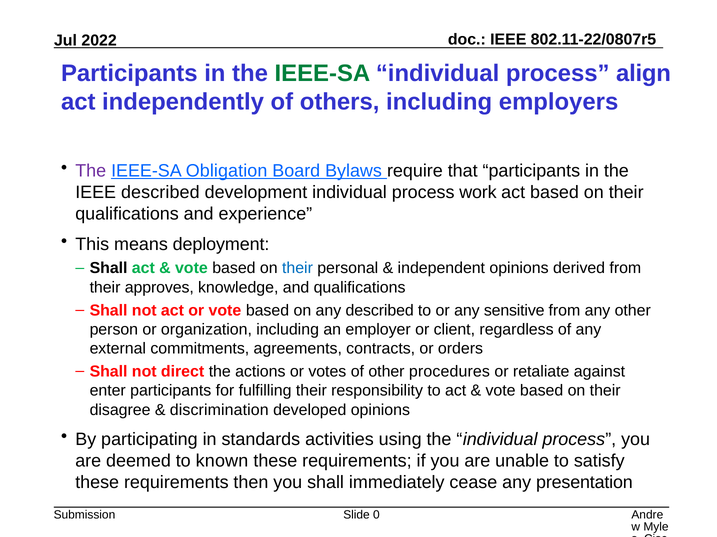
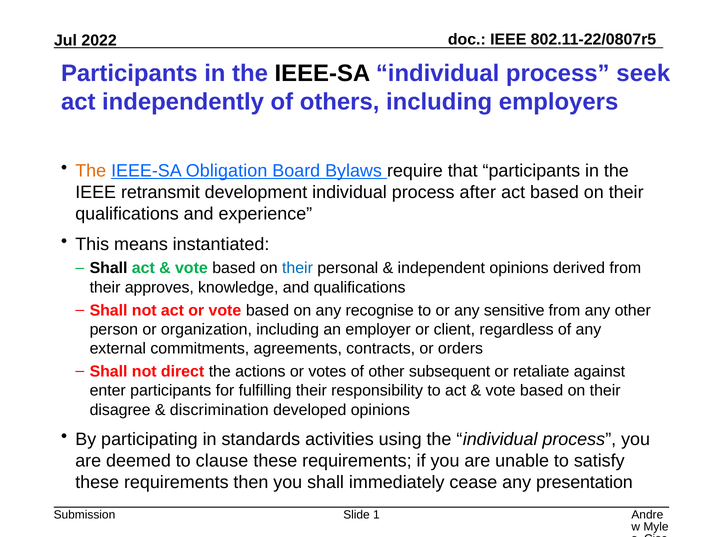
IEEE-SA at (322, 73) colour: green -> black
align: align -> seek
The at (91, 171) colour: purple -> orange
IEEE described: described -> retransmit
work: work -> after
deployment: deployment -> instantiated
any described: described -> recognise
procedures: procedures -> subsequent
known: known -> clause
0: 0 -> 1
